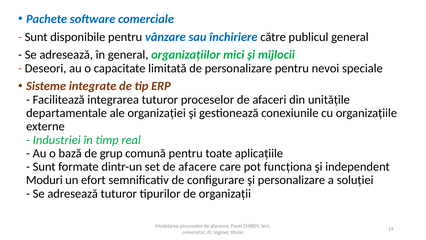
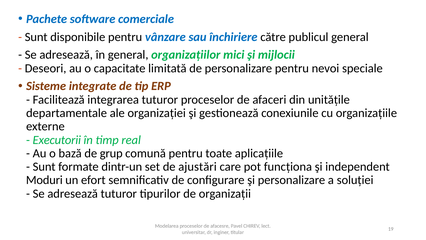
Industriei: Industriei -> Executorii
afacere: afacere -> ajustări
